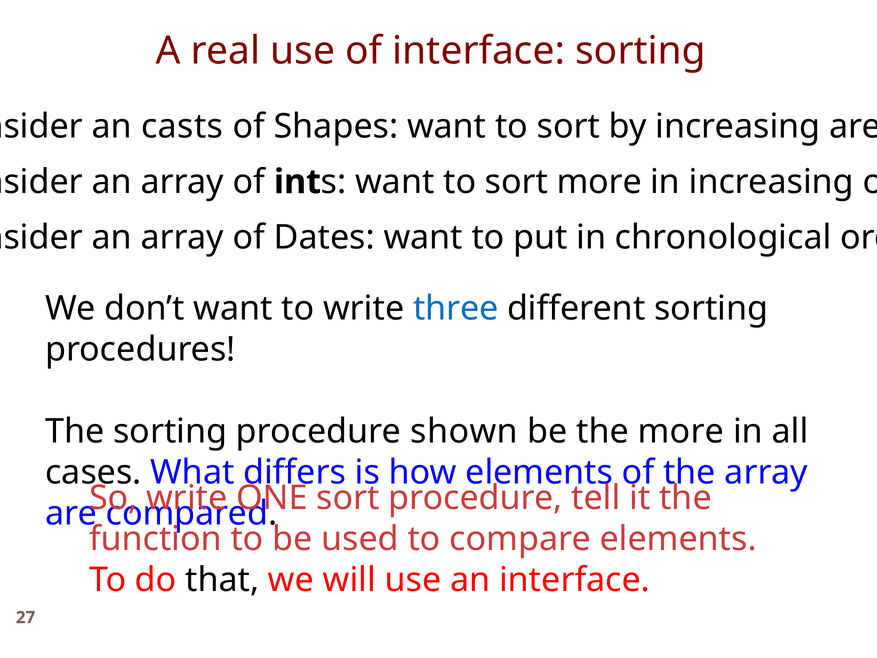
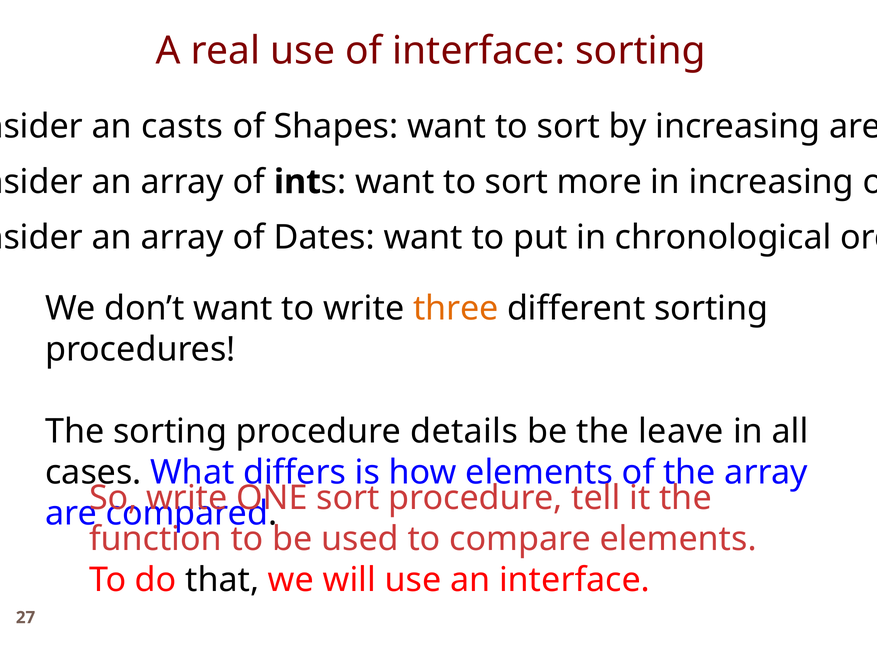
three colour: blue -> orange
shown: shown -> details
the more: more -> leave
